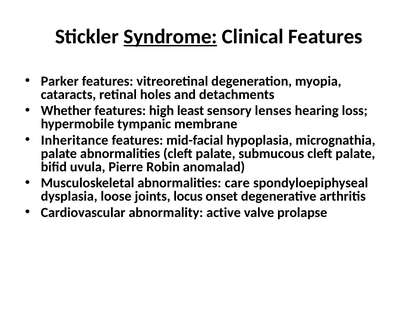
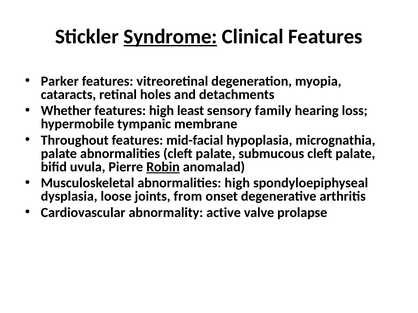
lenses: lenses -> family
Inheritance: Inheritance -> Throughout
Robin underline: none -> present
abnormalities care: care -> high
locus: locus -> from
